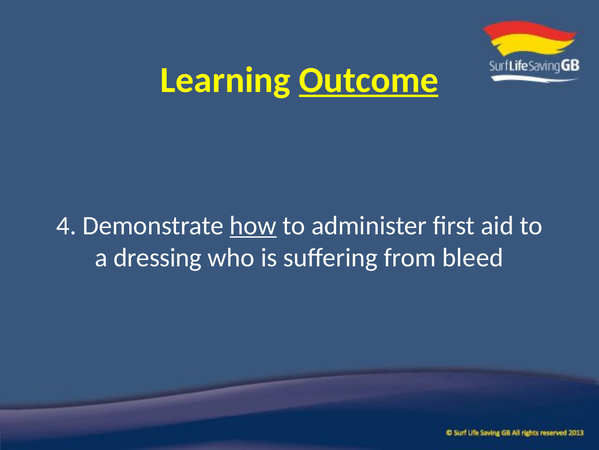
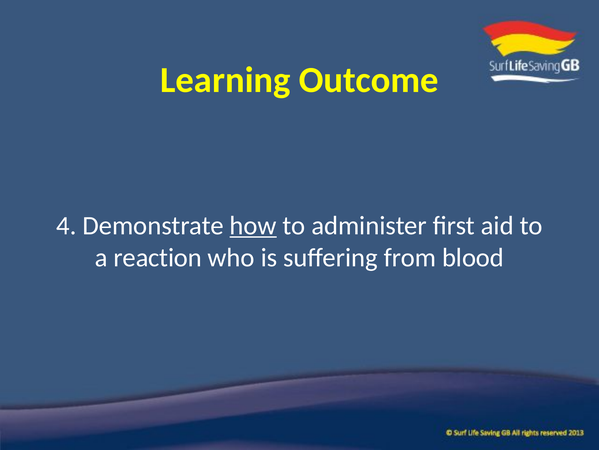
Outcome underline: present -> none
dressing: dressing -> reaction
bleed: bleed -> blood
